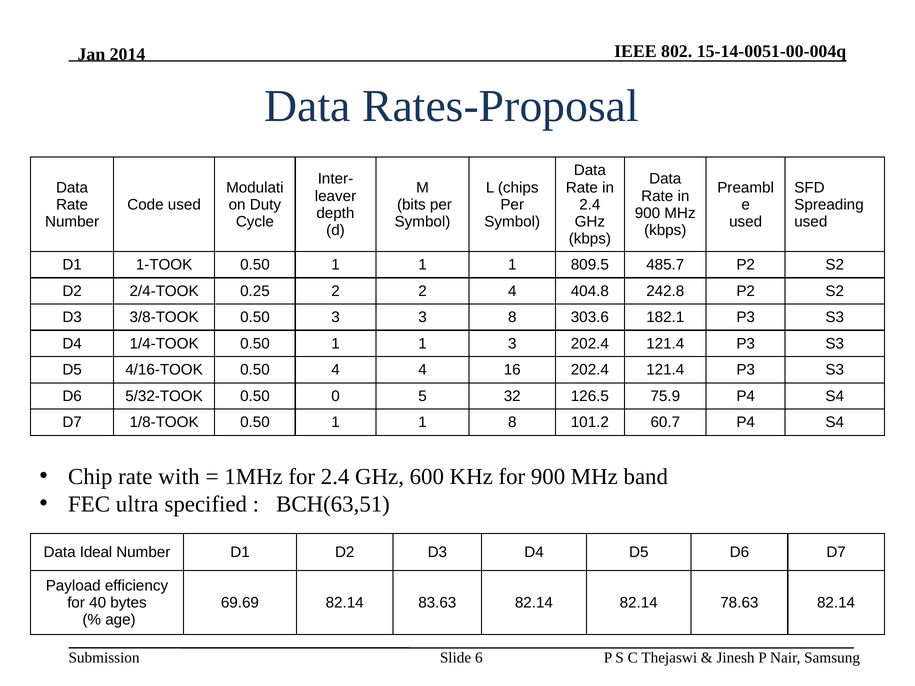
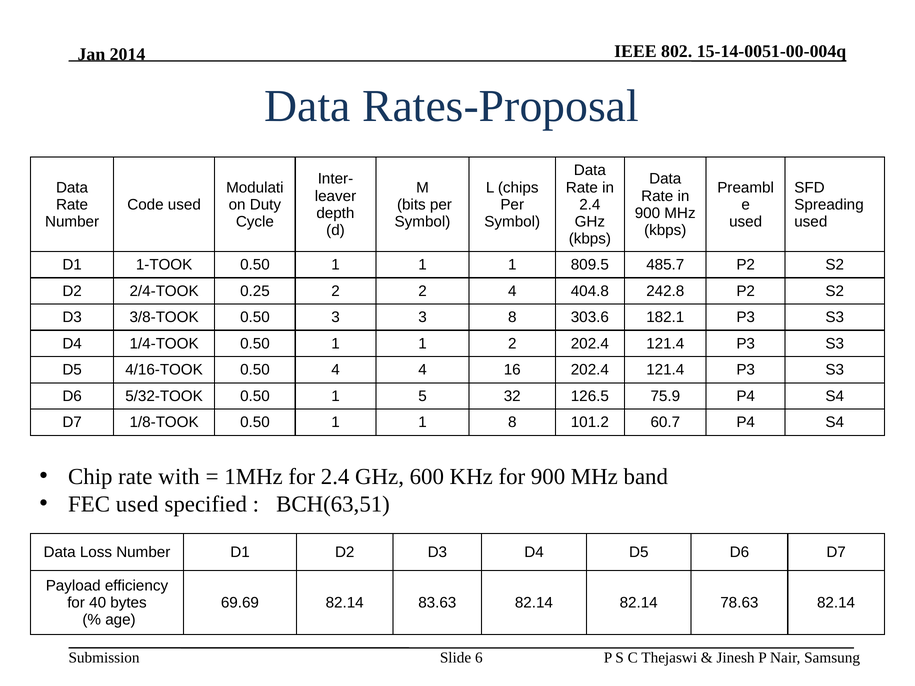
1 3: 3 -> 2
5/32-TOOK 0.50 0: 0 -> 1
FEC ultra: ultra -> used
Ideal: Ideal -> Loss
